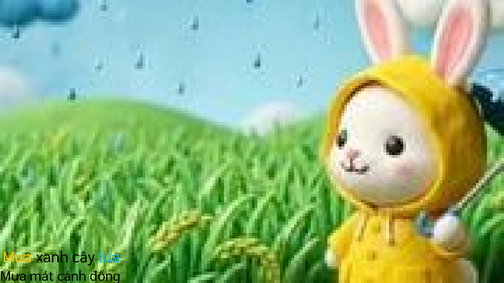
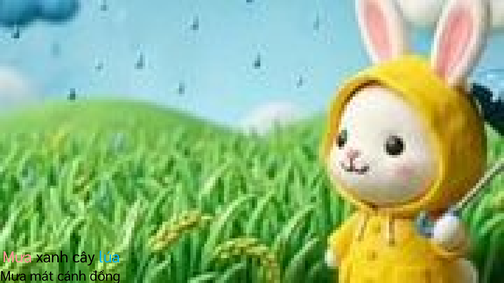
Mưa at (17, 258) colour: yellow -> pink
